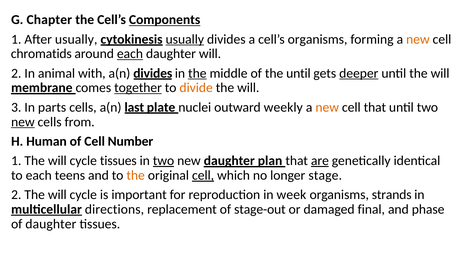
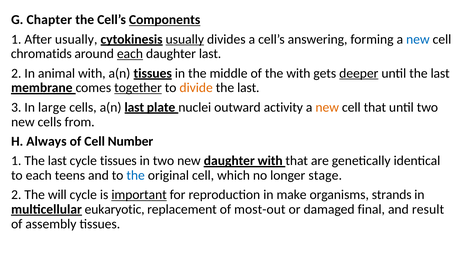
cell’s organisms: organisms -> answering
new at (418, 39) colour: orange -> blue
daughter will: will -> last
a(n divides: divides -> tissues
the at (197, 73) underline: present -> none
the until: until -> with
until the will: will -> last
will at (248, 88): will -> last
parts: parts -> large
weekly: weekly -> activity
new at (23, 122) underline: present -> none
Human: Human -> Always
1 The will: will -> last
two at (164, 161) underline: present -> none
daughter plan: plan -> with
are underline: present -> none
the at (136, 176) colour: orange -> blue
cell at (203, 176) underline: present -> none
important underline: none -> present
week: week -> make
directions: directions -> eukaryotic
stage-out: stage-out -> most-out
phase: phase -> result
of daughter: daughter -> assembly
